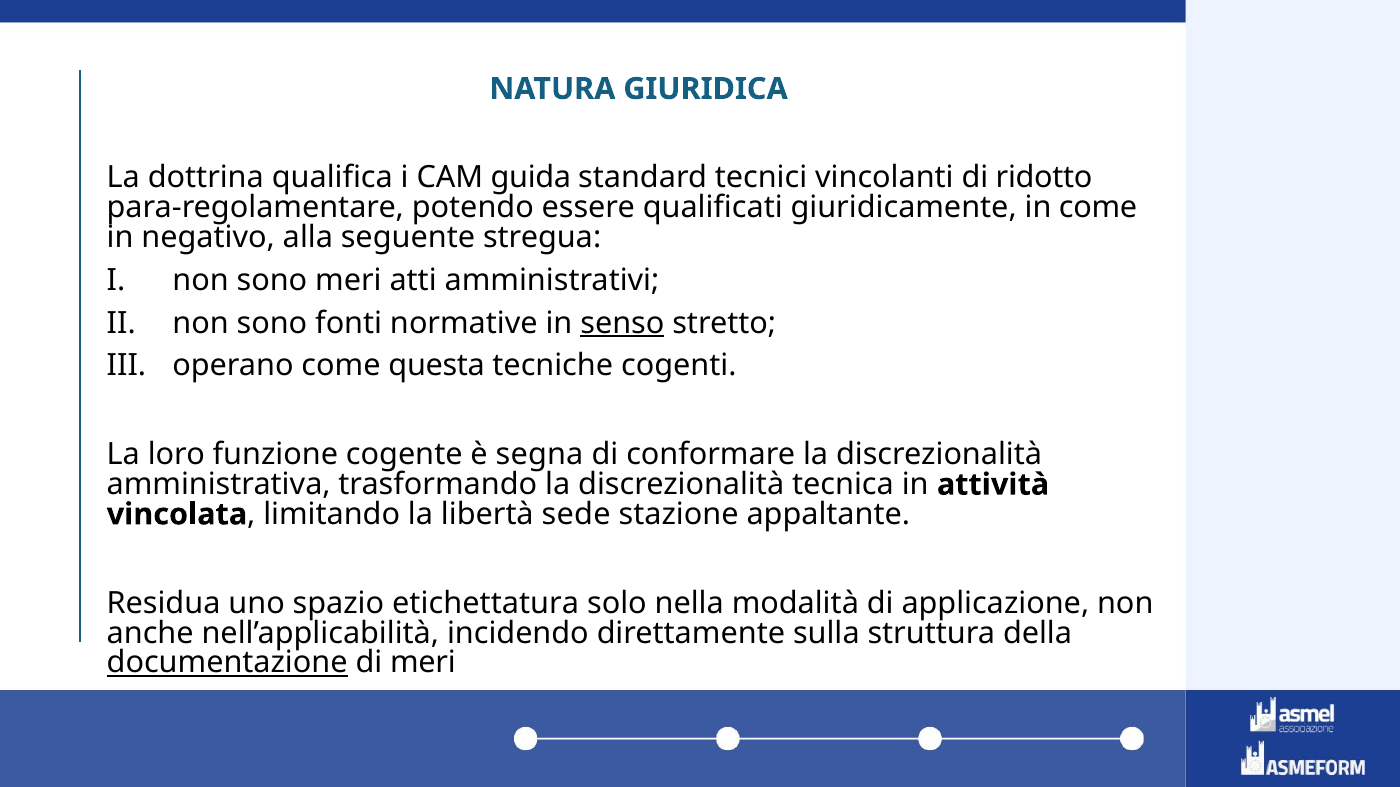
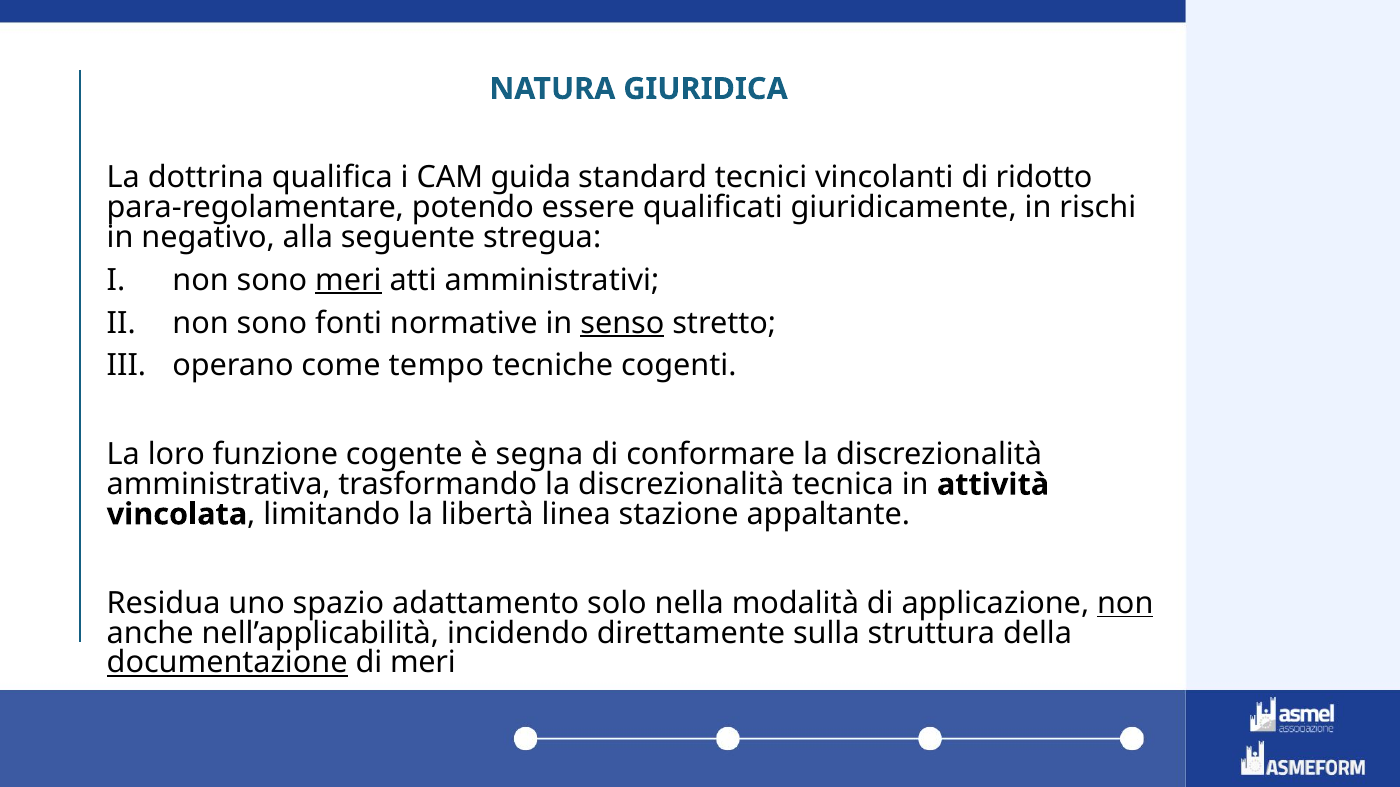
in come: come -> rischi
meri at (348, 280) underline: none -> present
questa: questa -> tempo
sede: sede -> linea
etichettatura: etichettatura -> adattamento
non at (1125, 604) underline: none -> present
